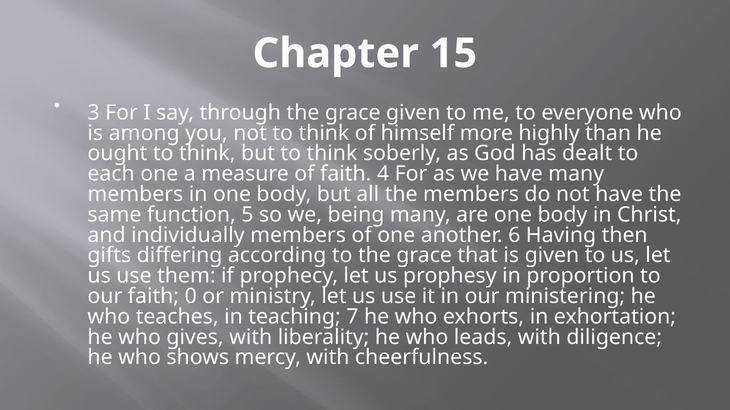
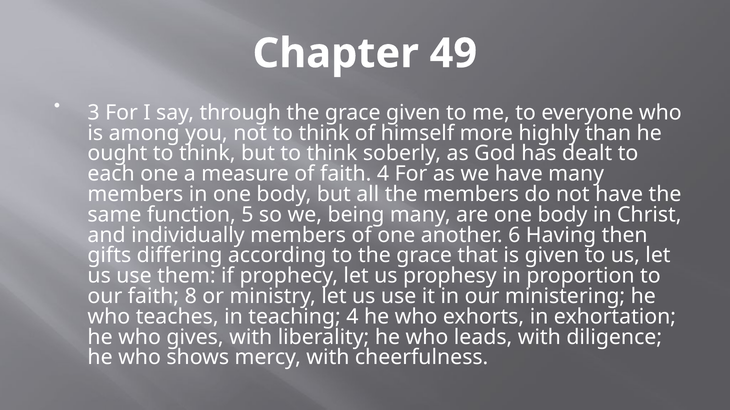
15: 15 -> 49
0: 0 -> 8
teaching 7: 7 -> 4
